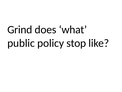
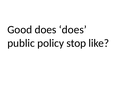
Grind: Grind -> Good
does what: what -> does
